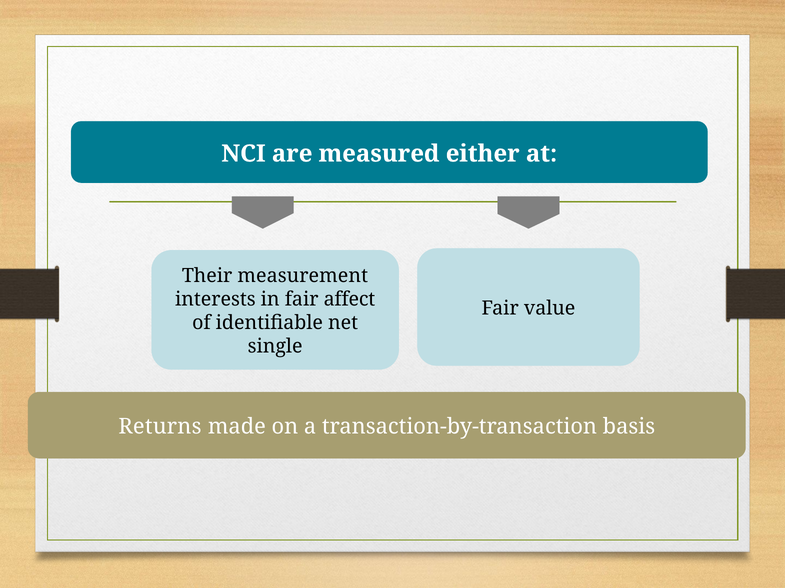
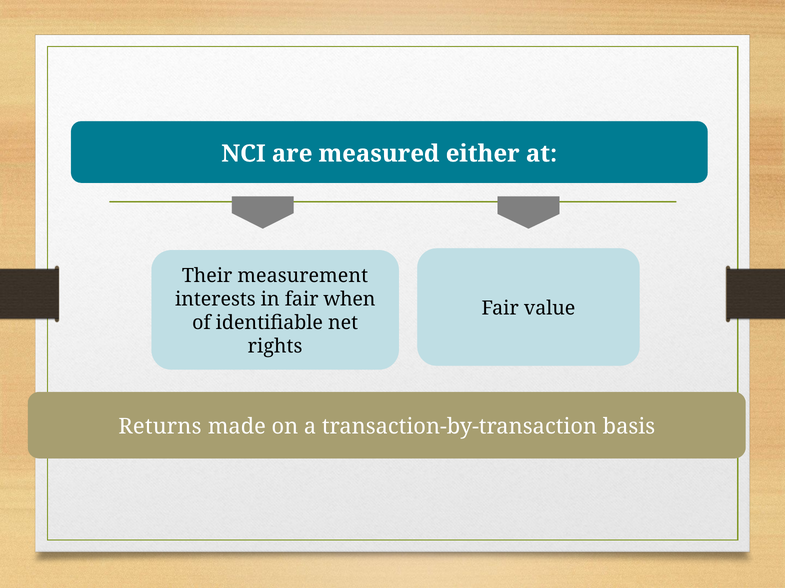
affect: affect -> when
single: single -> rights
